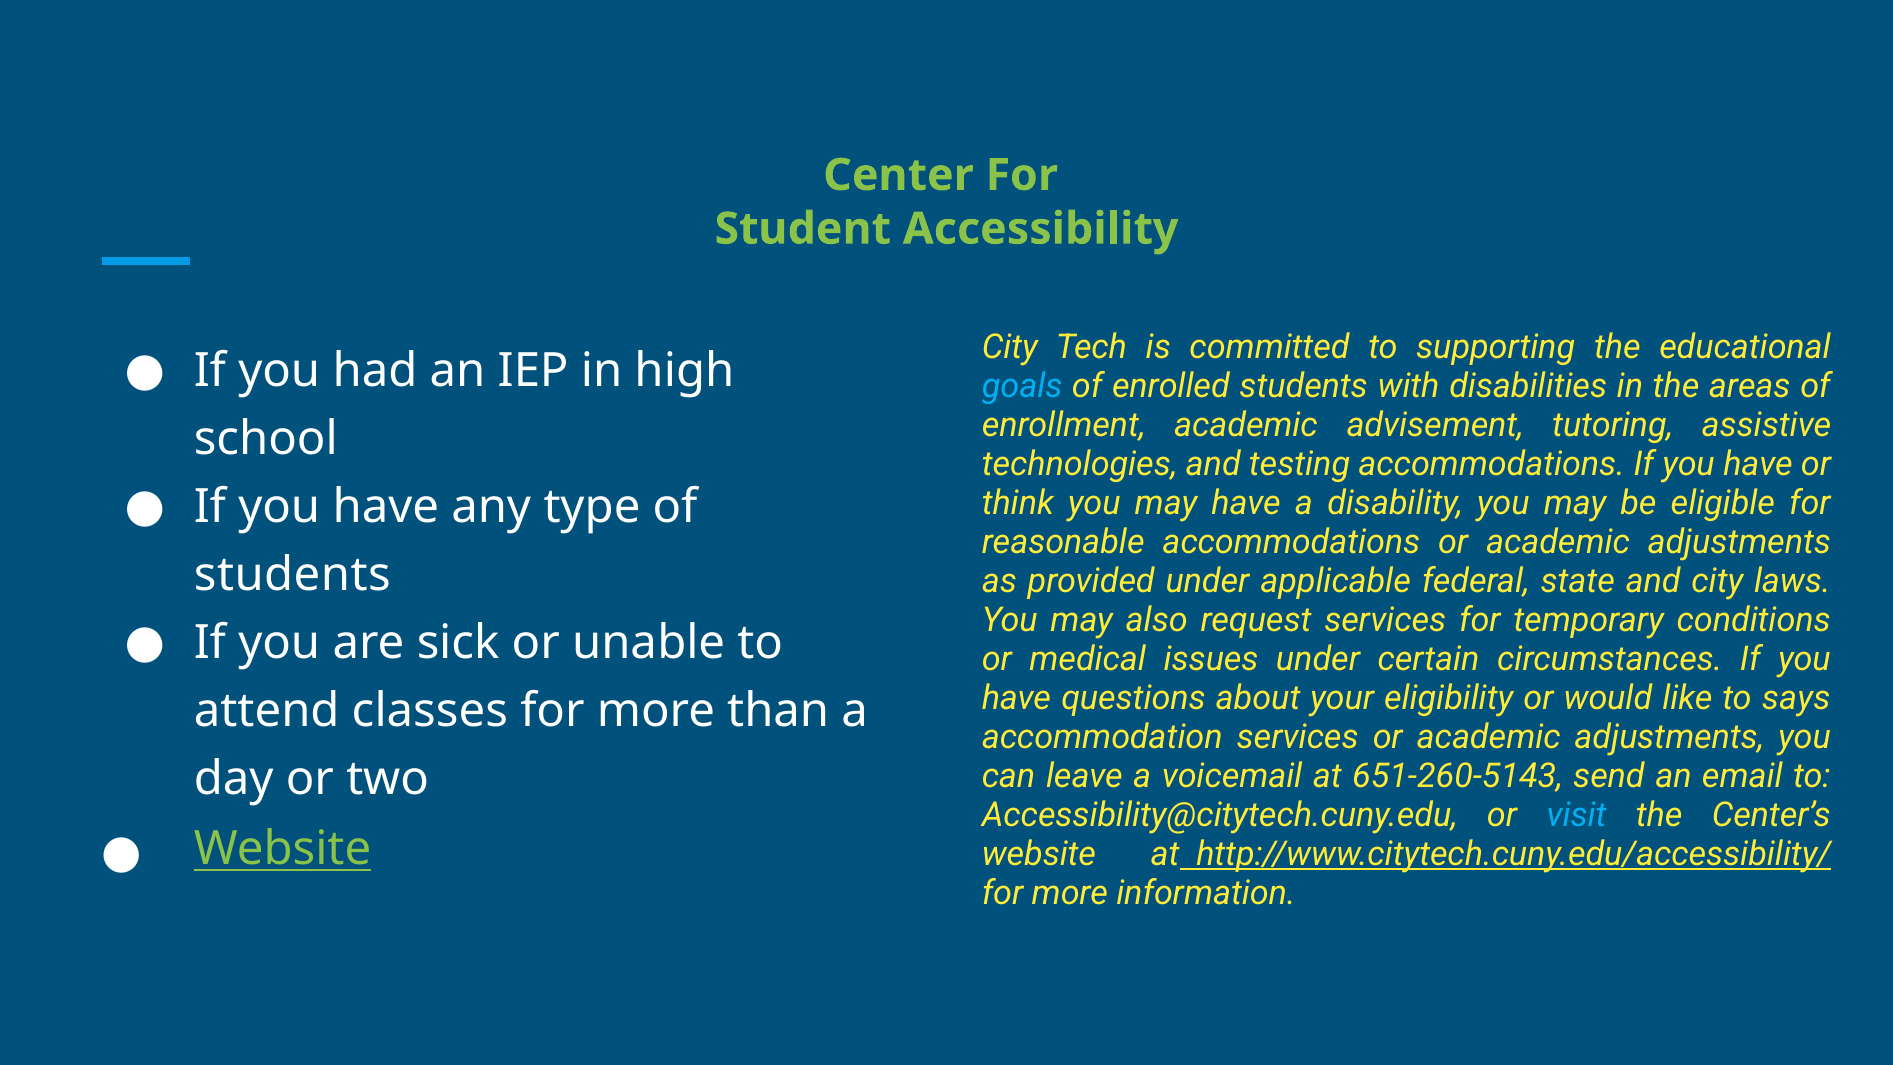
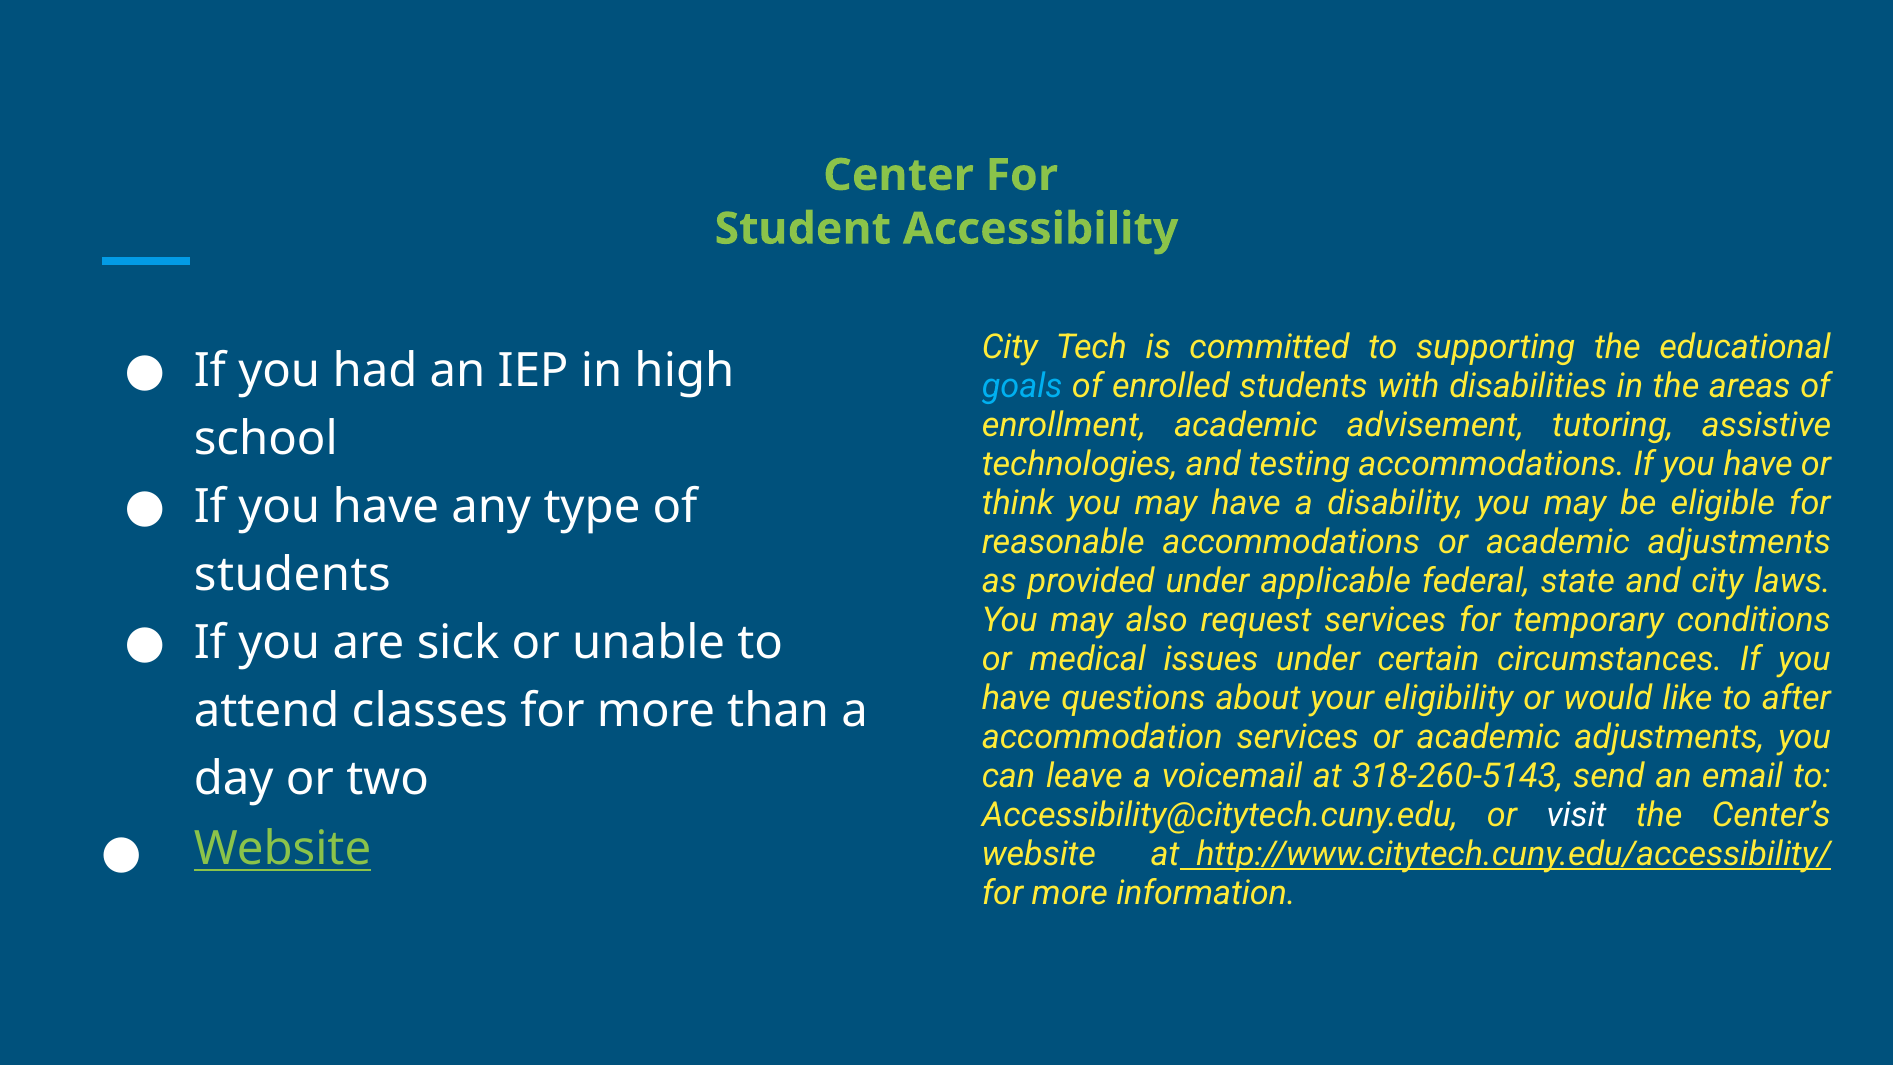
says: says -> after
651-260-5143: 651-260-5143 -> 318-260-5143
visit colour: light blue -> white
